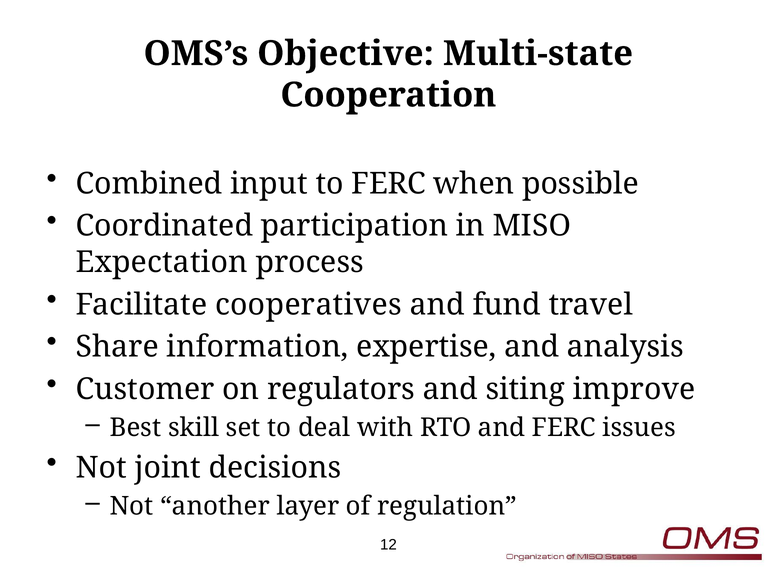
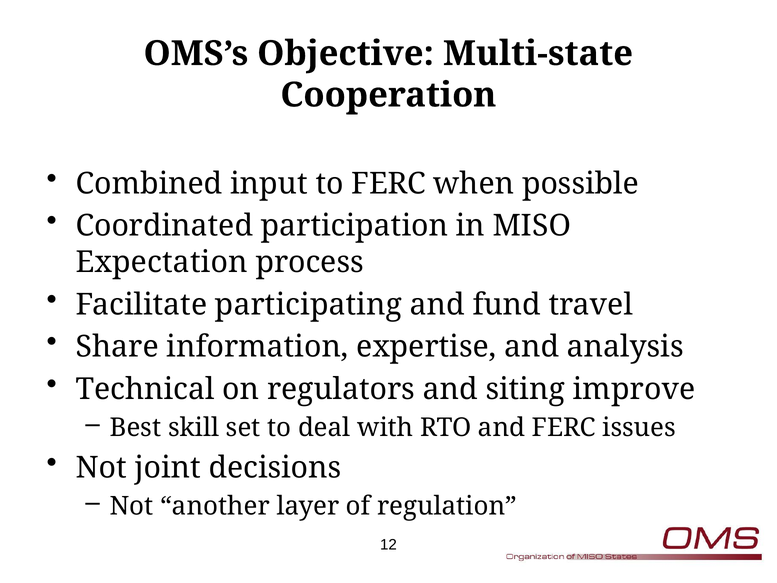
cooperatives: cooperatives -> participating
Customer: Customer -> Technical
